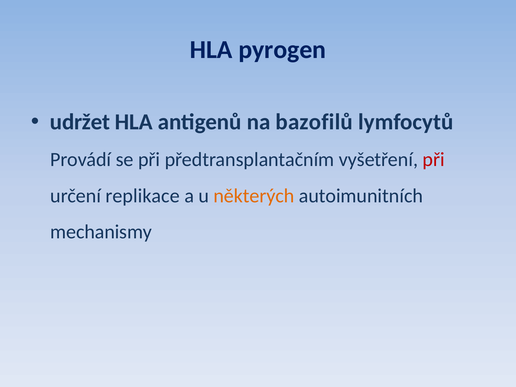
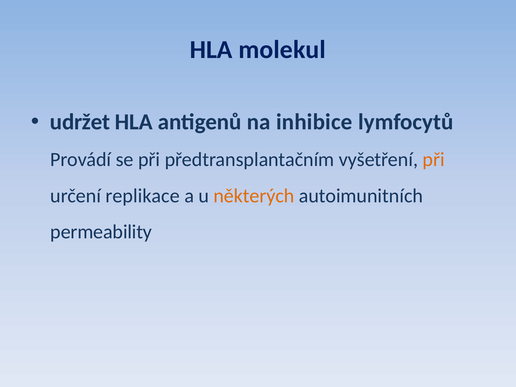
pyrogen: pyrogen -> molekul
bazofilů: bazofilů -> inhibice
při at (434, 160) colour: red -> orange
mechanismy: mechanismy -> permeability
